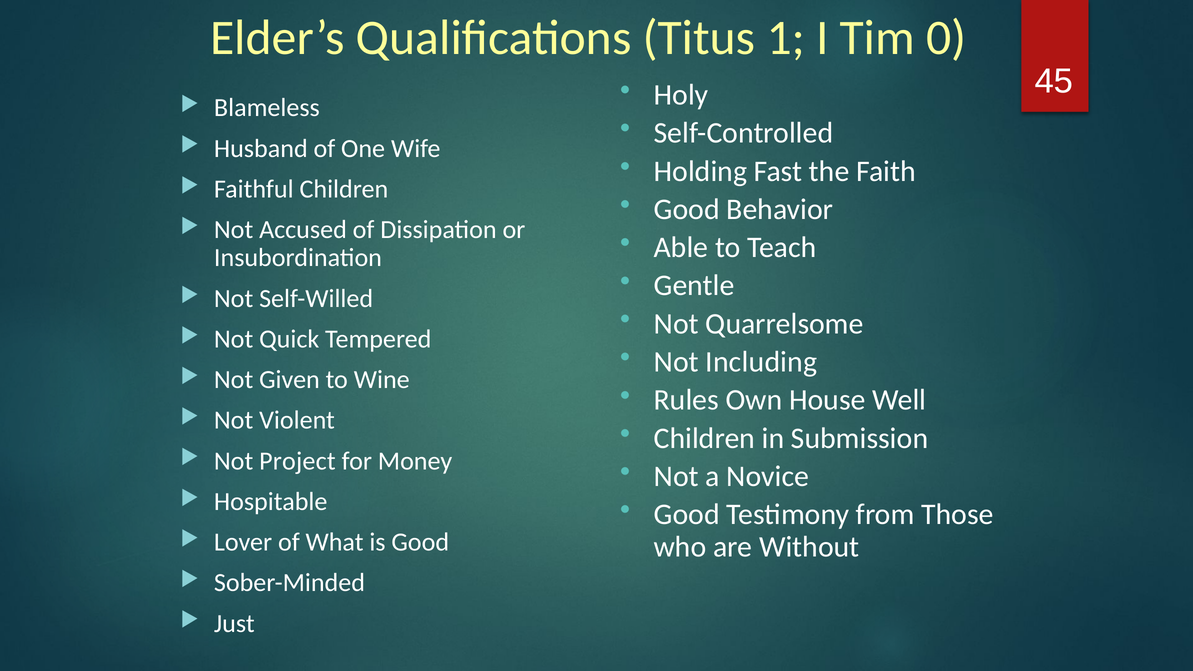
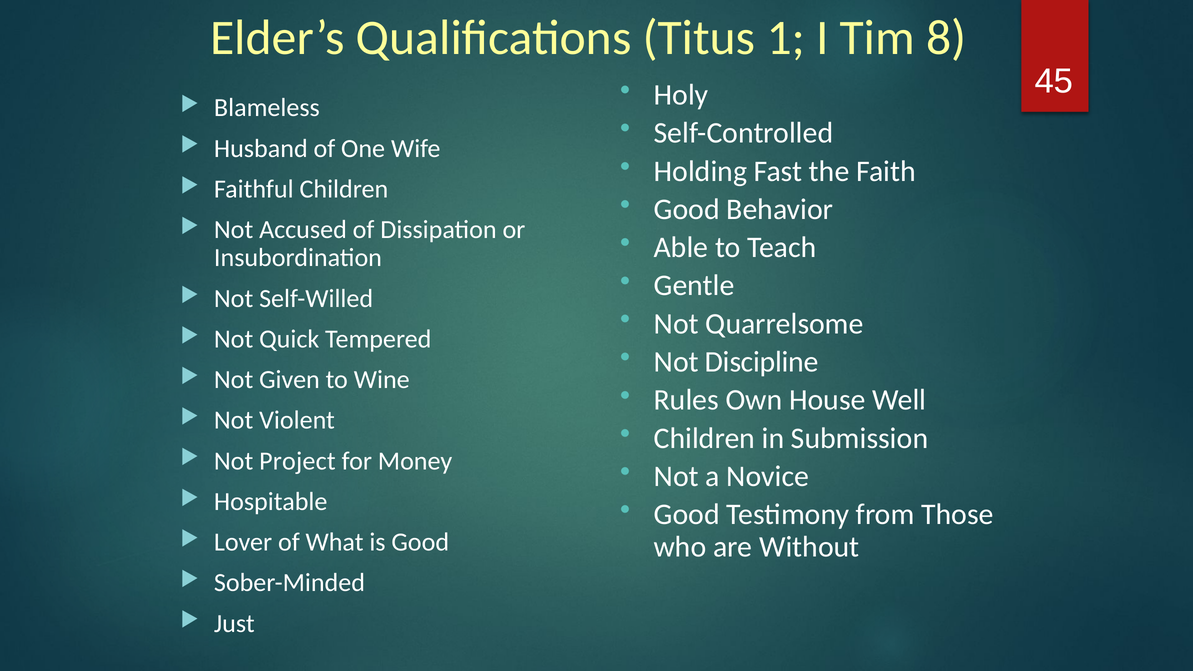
0: 0 -> 8
Including: Including -> Discipline
